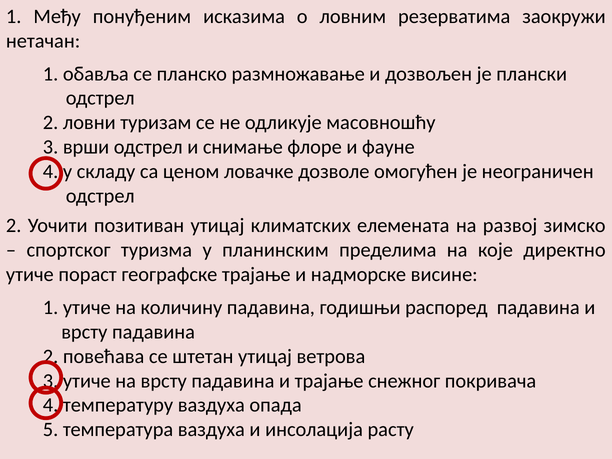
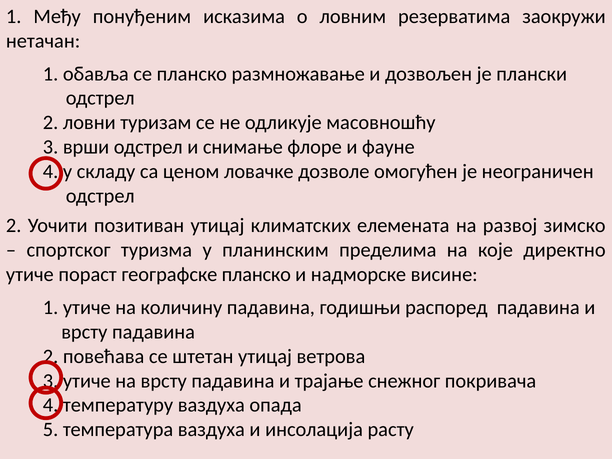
географске трајање: трајање -> планско
